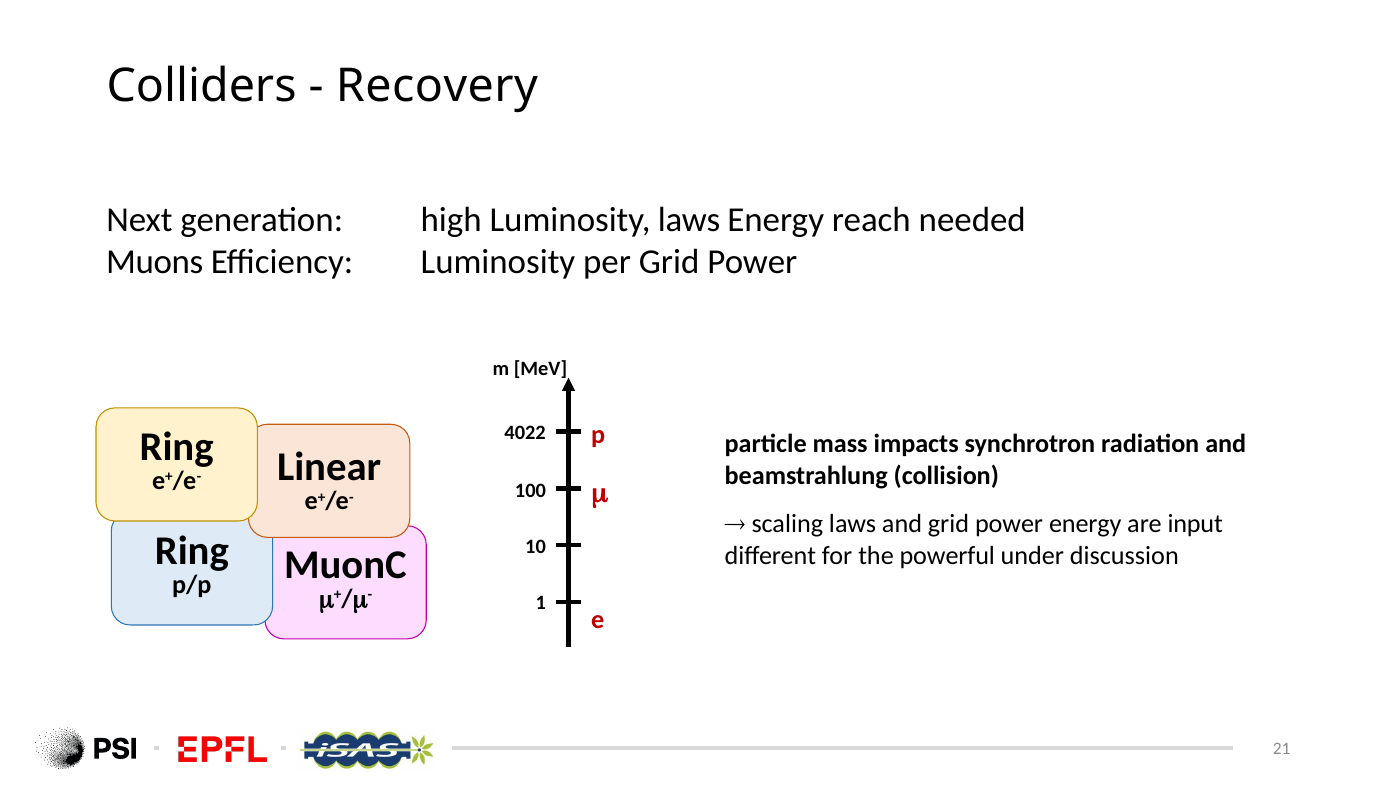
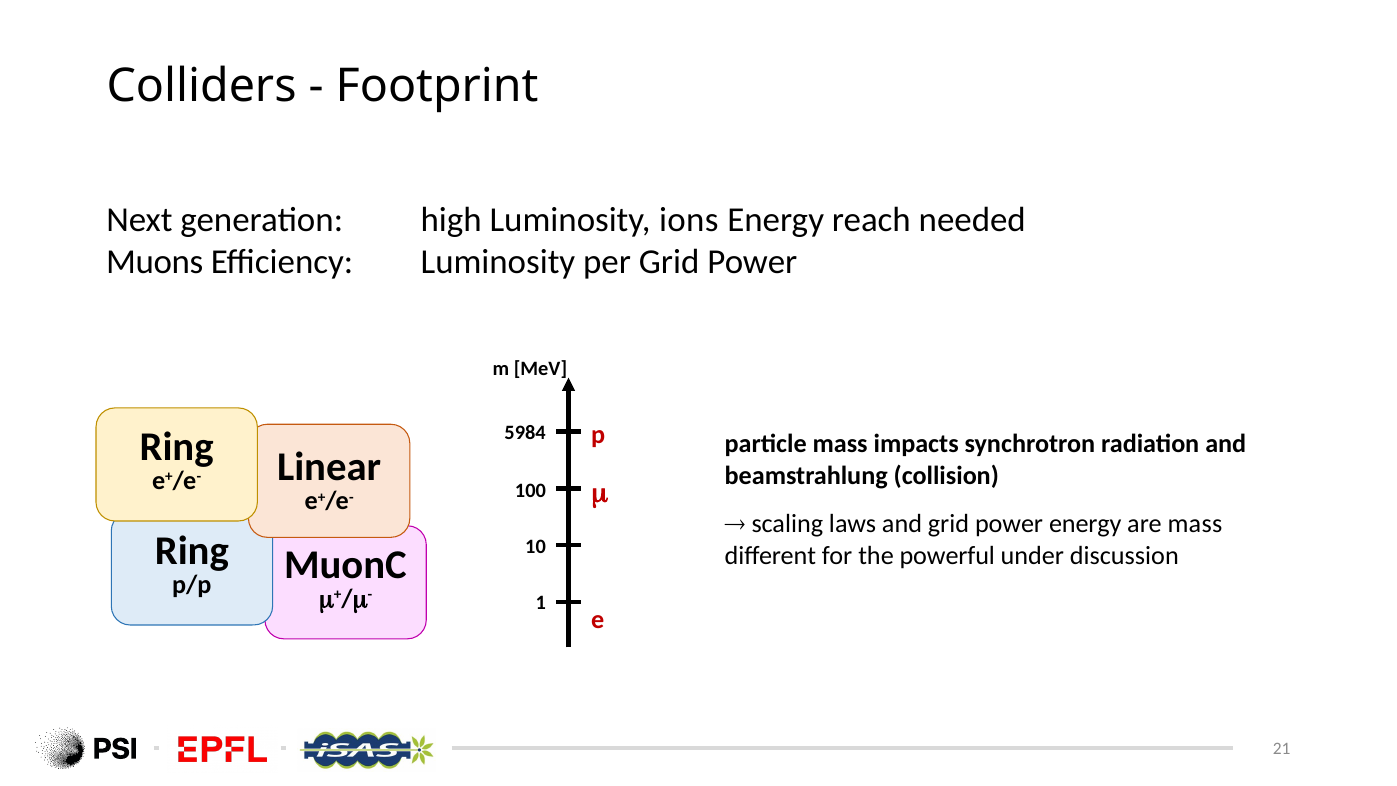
Recovery: Recovery -> Footprint
Luminosity laws: laws -> ions
4022: 4022 -> 5984
are input: input -> mass
